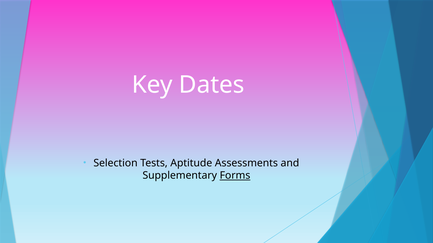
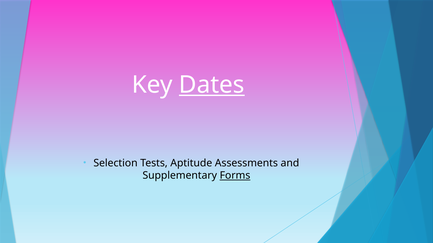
Dates underline: none -> present
